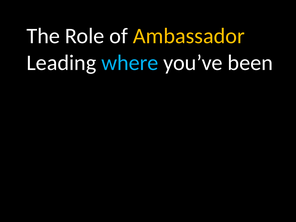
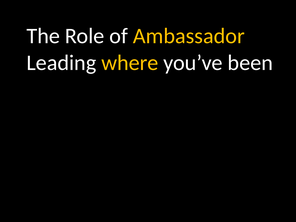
where colour: light blue -> yellow
